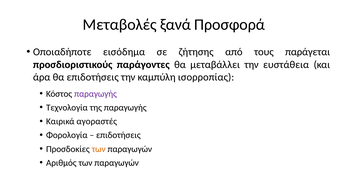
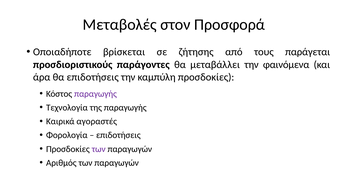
ξανά: ξανά -> στον
εισόδημα: εισόδημα -> βρίσκεται
ευστάθεια: ευστάθεια -> φαινόμενα
καμπύλη ισορροπίας: ισορροπίας -> προσδοκίες
των at (99, 149) colour: orange -> purple
